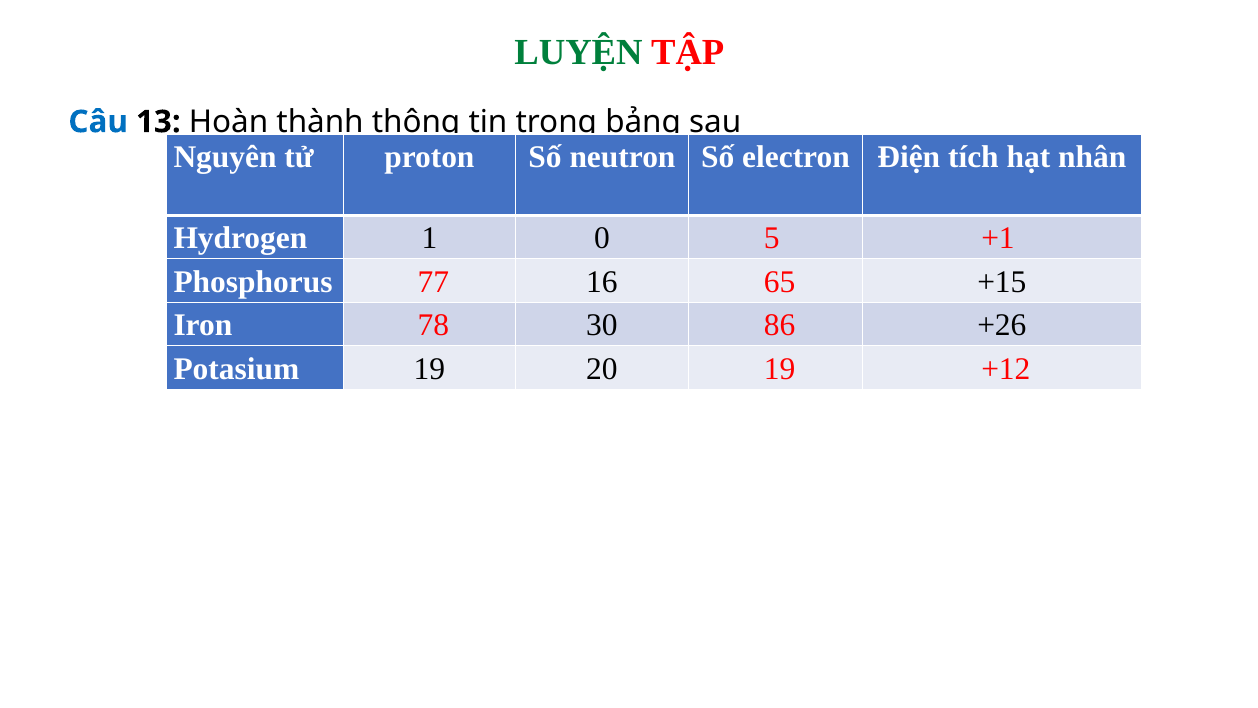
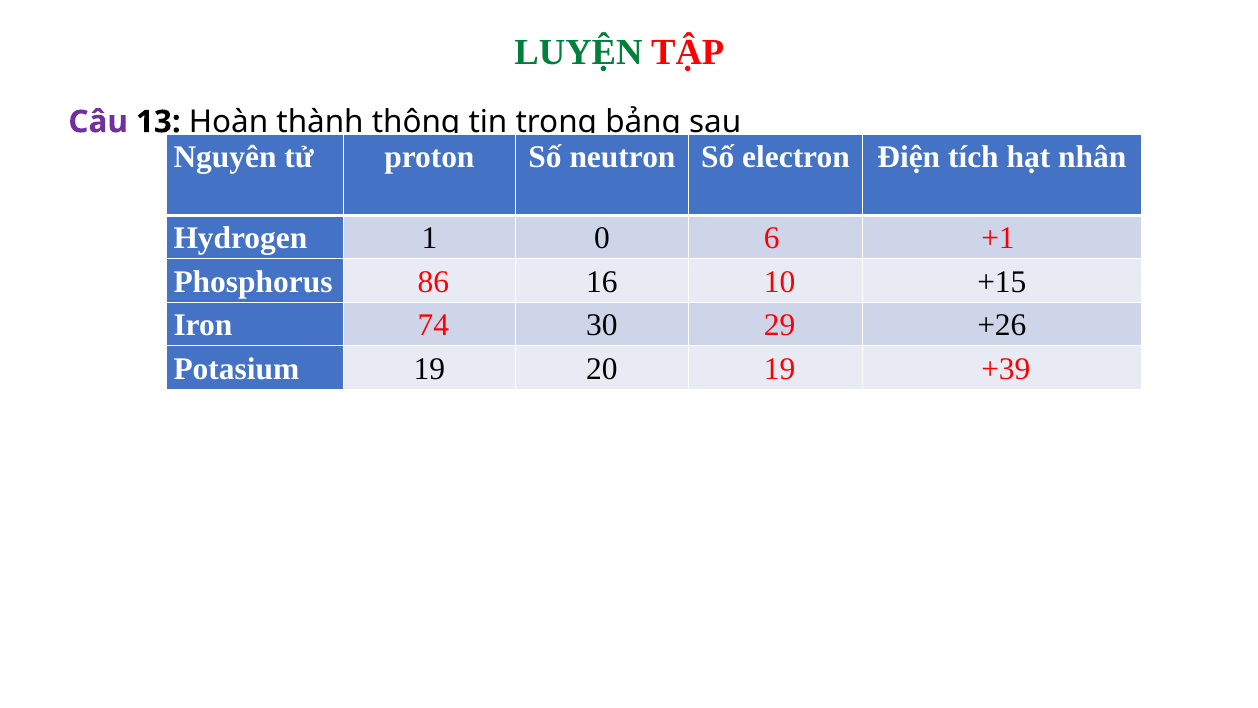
Câu colour: blue -> purple
5: 5 -> 6
77: 77 -> 86
65: 65 -> 10
78: 78 -> 74
86: 86 -> 29
+12: +12 -> +39
